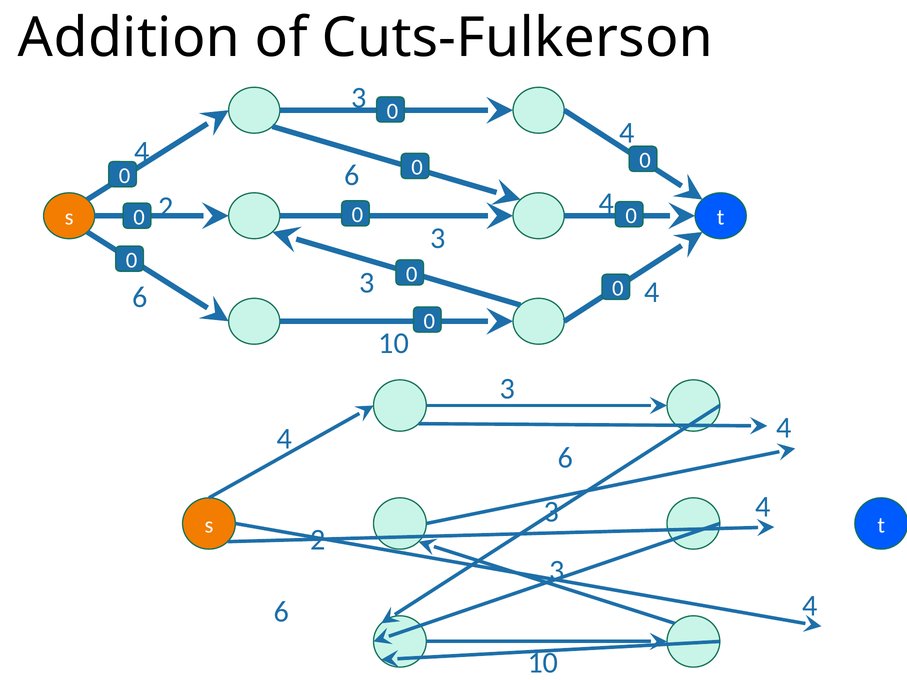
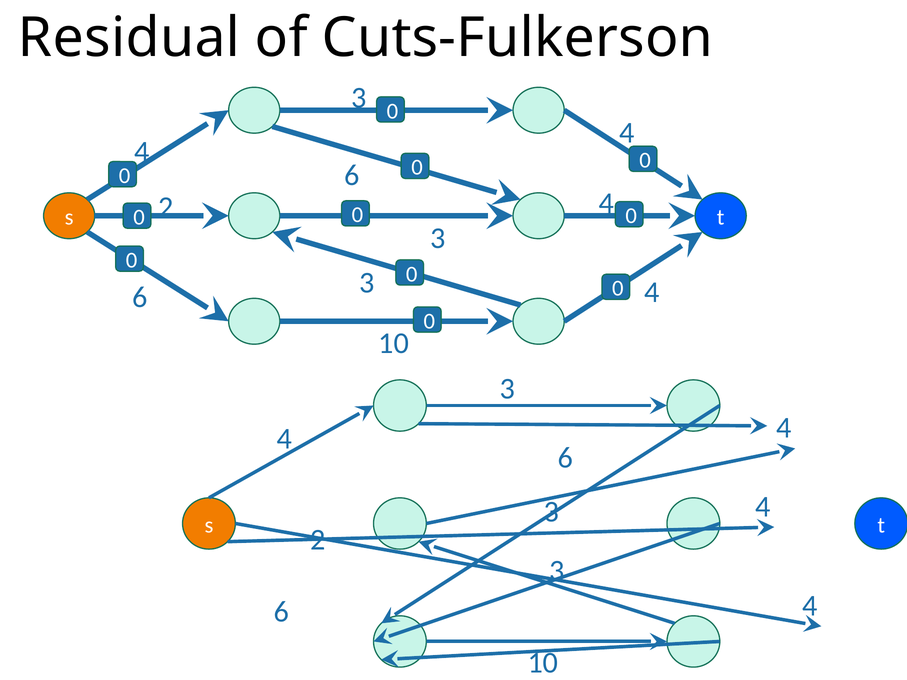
Addition: Addition -> Residual
